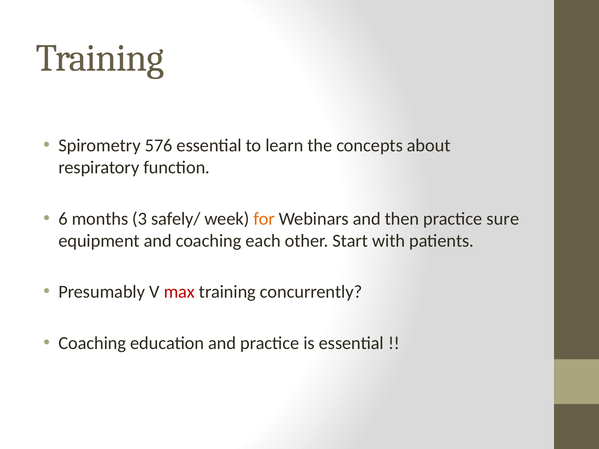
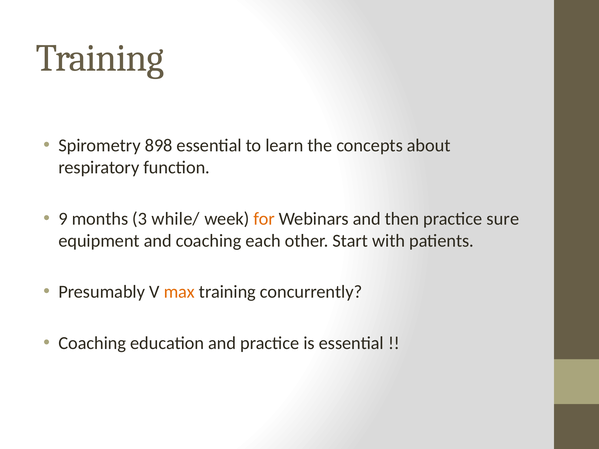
576: 576 -> 898
6: 6 -> 9
safely/: safely/ -> while/
max colour: red -> orange
